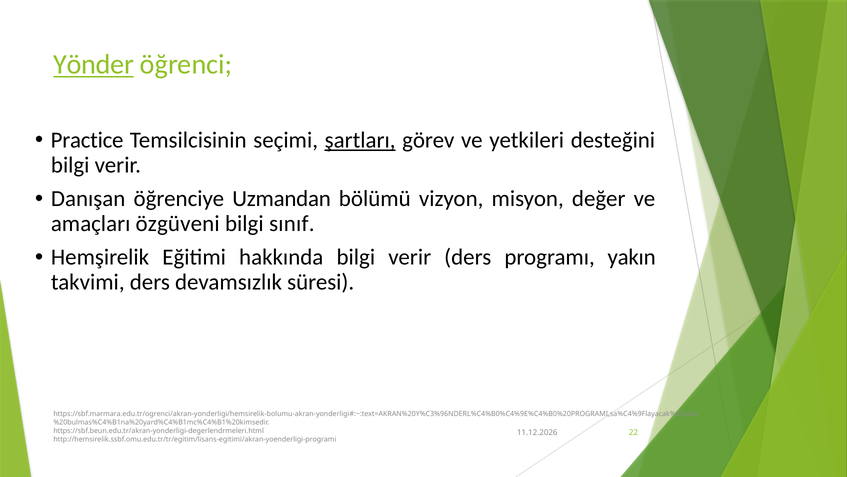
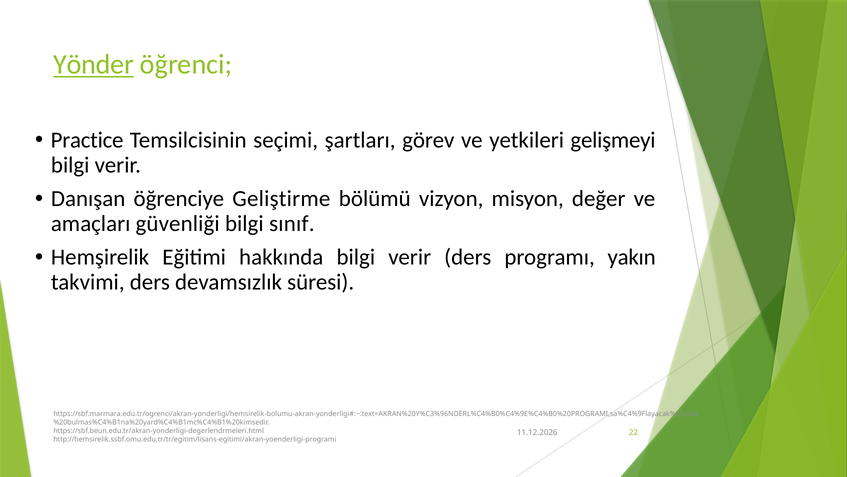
şartları underline: present -> none
desteğini: desteğini -> gelişmeyi
Uzmandan: Uzmandan -> Geliştirme
özgüveni: özgüveni -> güvenliği
